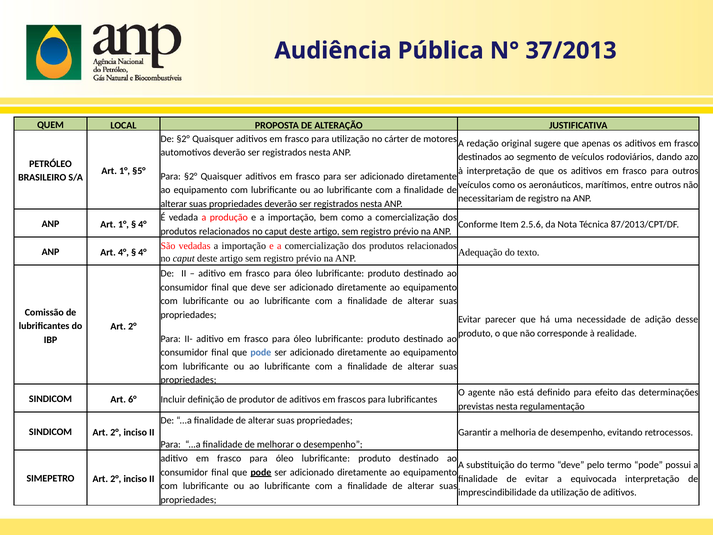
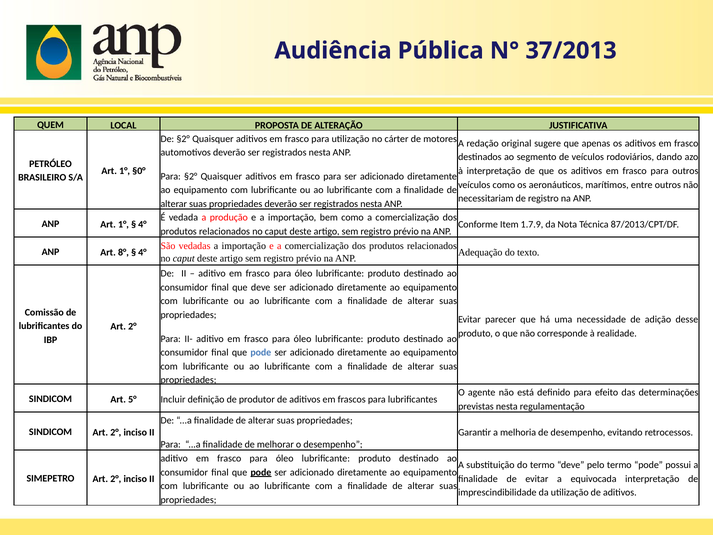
§5°: §5° -> §0°
2.5.6: 2.5.6 -> 1.7.9
Art 4°: 4° -> 8°
6°: 6° -> 5°
